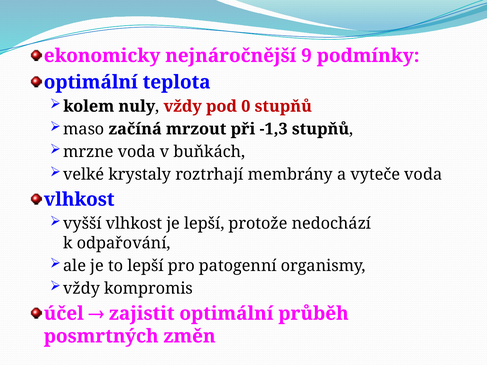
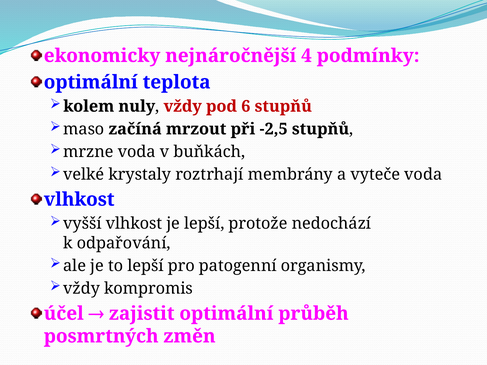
9: 9 -> 4
0: 0 -> 6
-1,3: -1,3 -> -2,5
